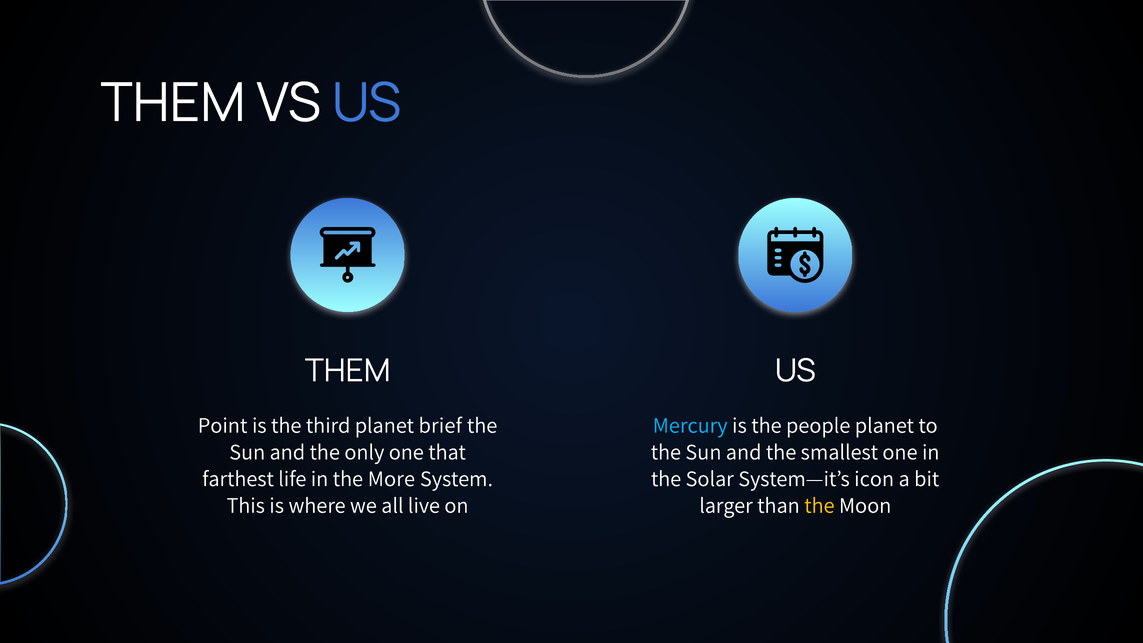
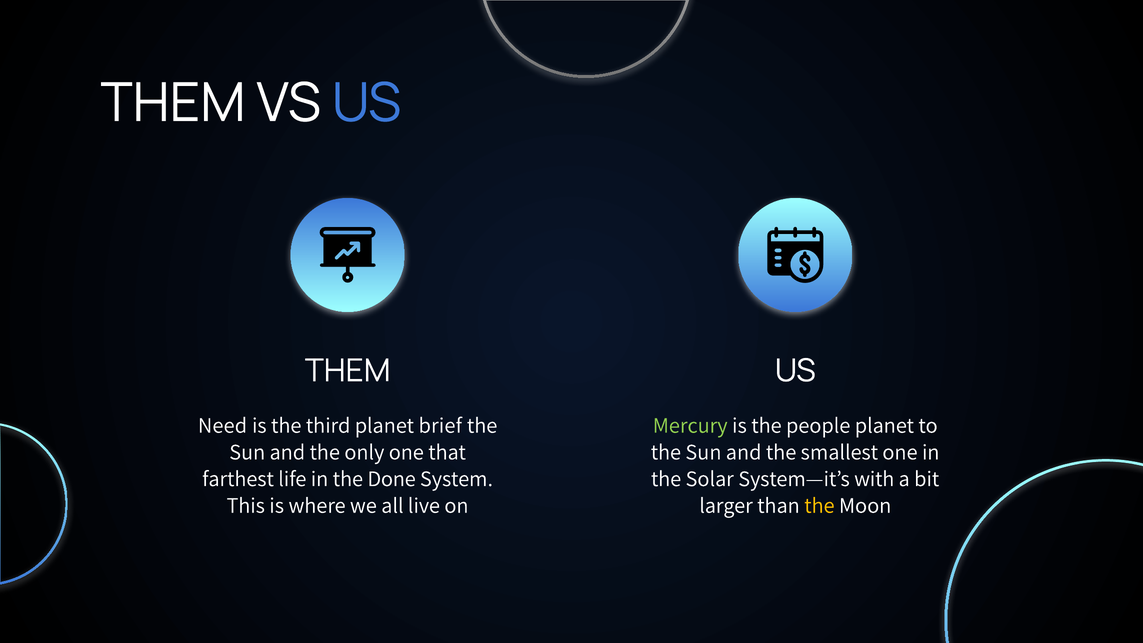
Point: Point -> Need
Mercury colour: light blue -> light green
More: More -> Done
icon: icon -> with
